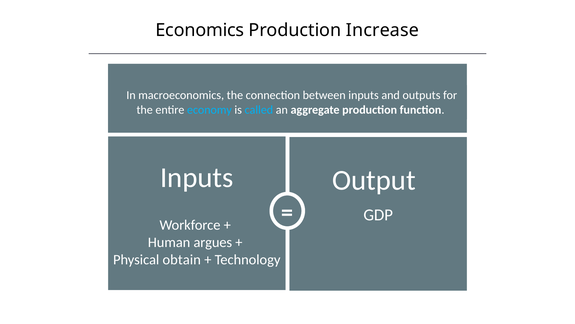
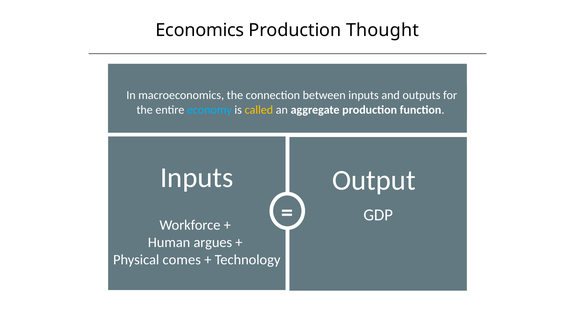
Increase: Increase -> Thought
called colour: light blue -> yellow
obtain: obtain -> comes
